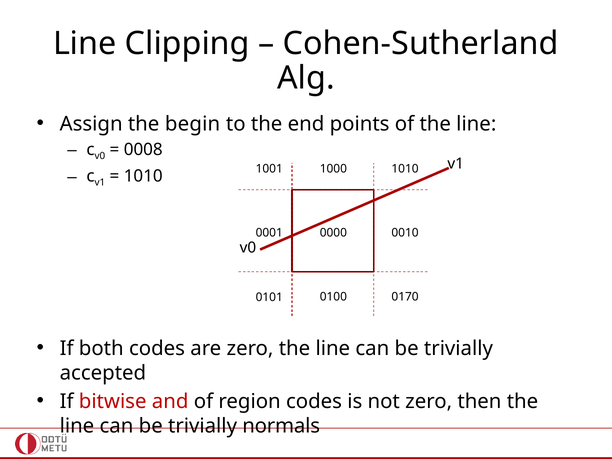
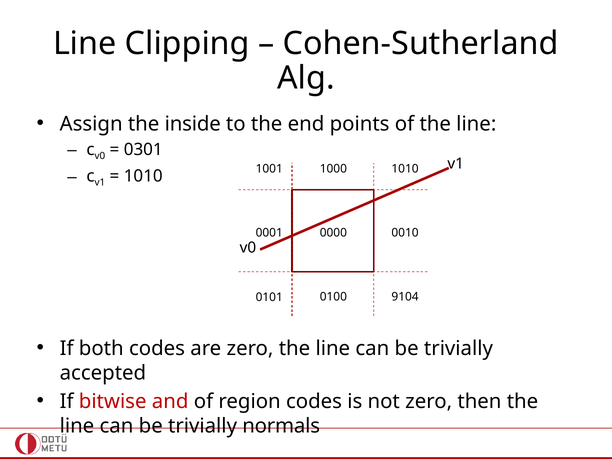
begin: begin -> inside
0008: 0008 -> 0301
0170: 0170 -> 9104
